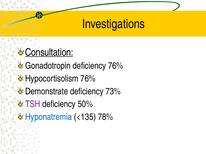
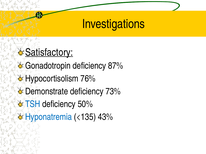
Consultation: Consultation -> Satisfactory
deficiency 76%: 76% -> 87%
TSH colour: purple -> blue
78%: 78% -> 43%
